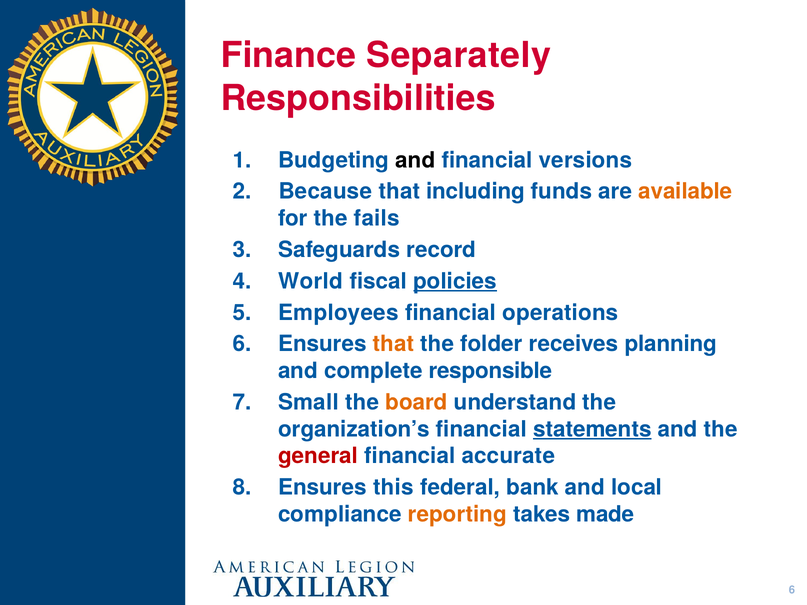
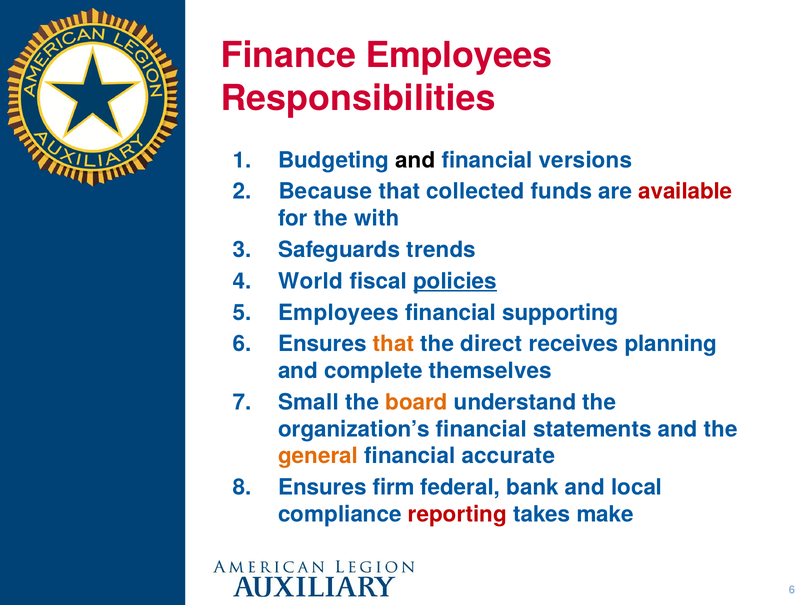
Finance Separately: Separately -> Employees
including: including -> collected
available colour: orange -> red
fails: fails -> with
record: record -> trends
operations: operations -> supporting
folder: folder -> direct
responsible: responsible -> themselves
statements underline: present -> none
general colour: red -> orange
this: this -> firm
reporting colour: orange -> red
made: made -> make
